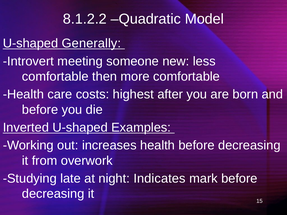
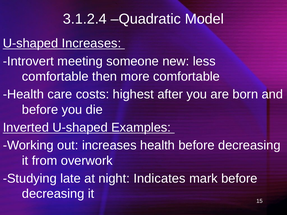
8.1.2.2: 8.1.2.2 -> 3.1.2.4
U-shaped Generally: Generally -> Increases
